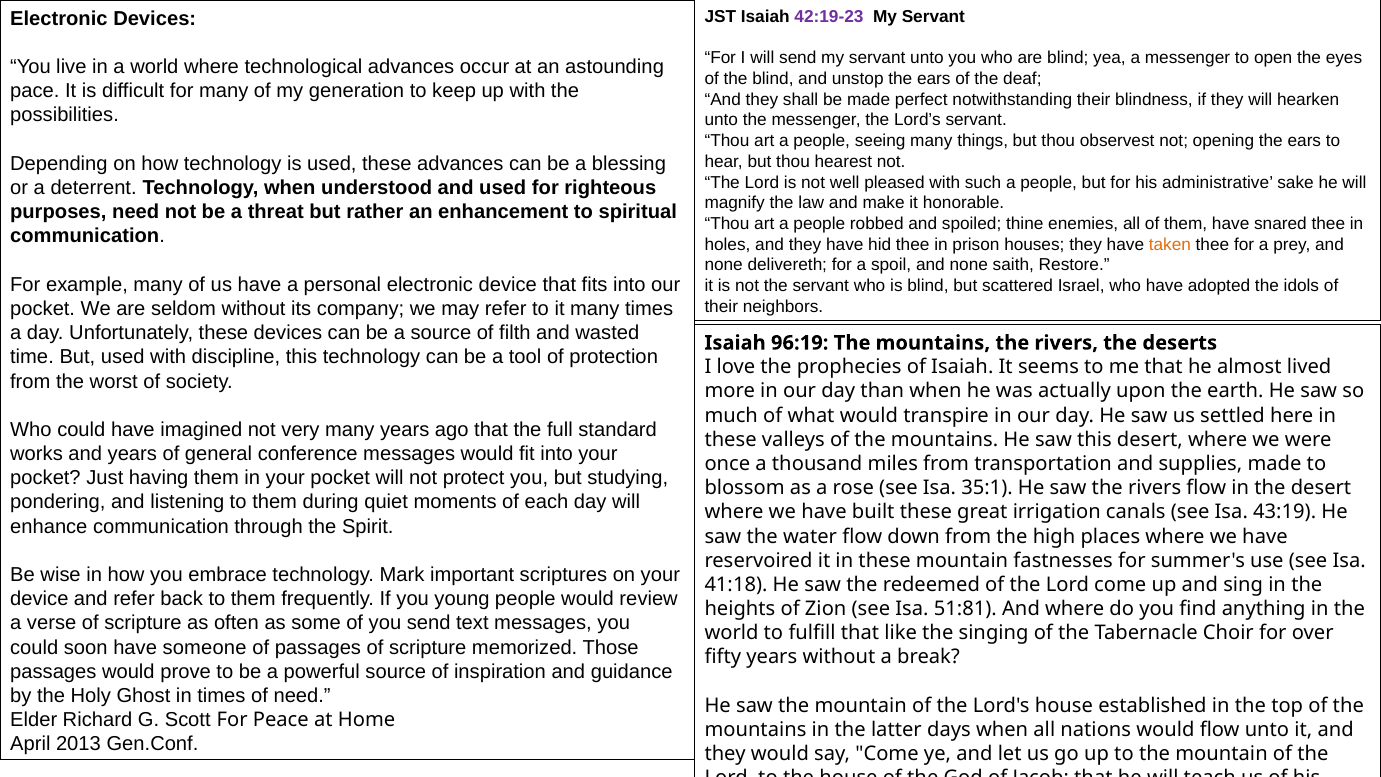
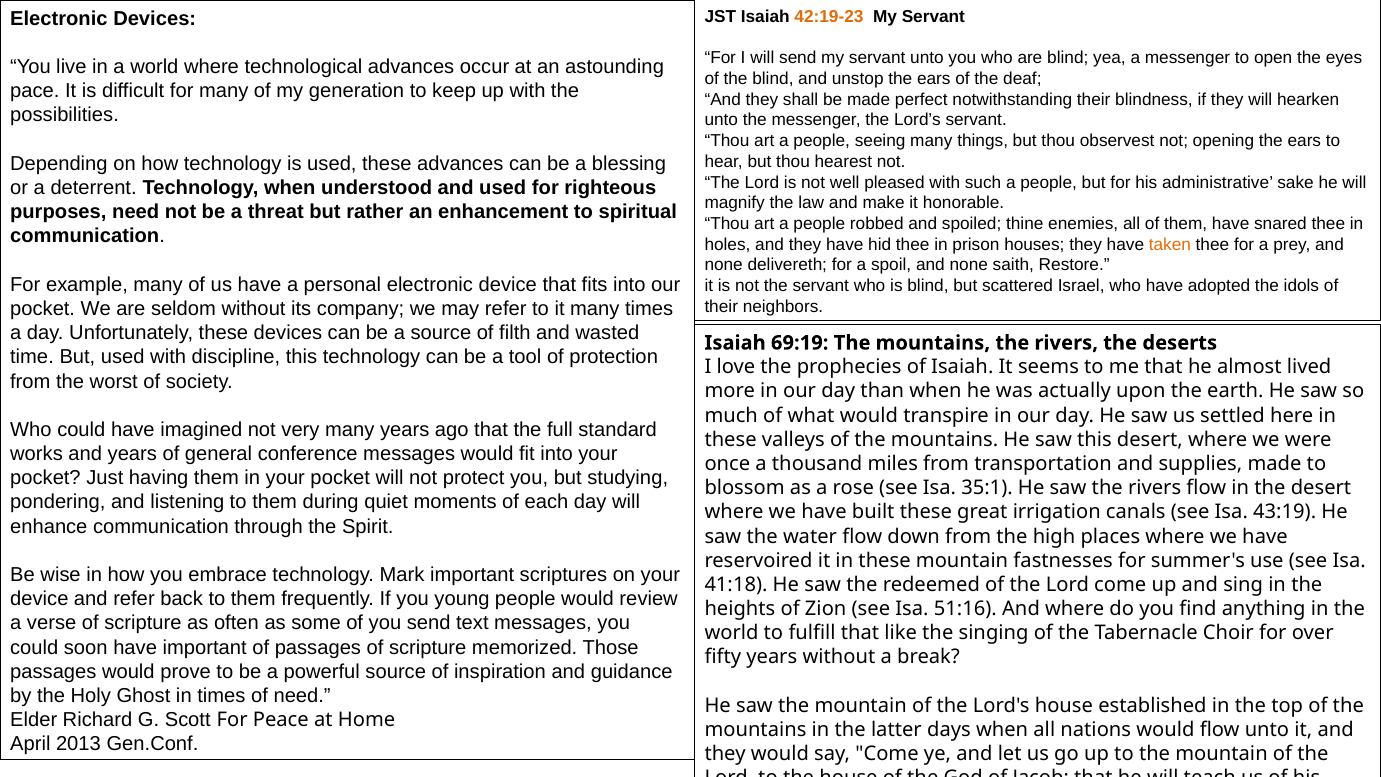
42:19-23 colour: purple -> orange
96:19: 96:19 -> 69:19
51:81: 51:81 -> 51:16
have someone: someone -> important
